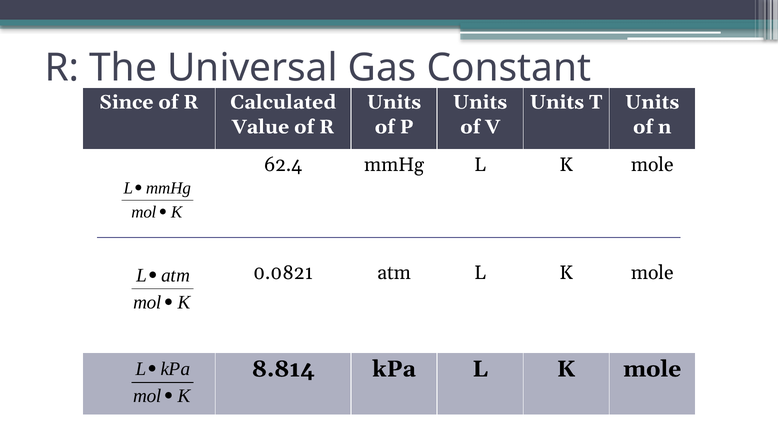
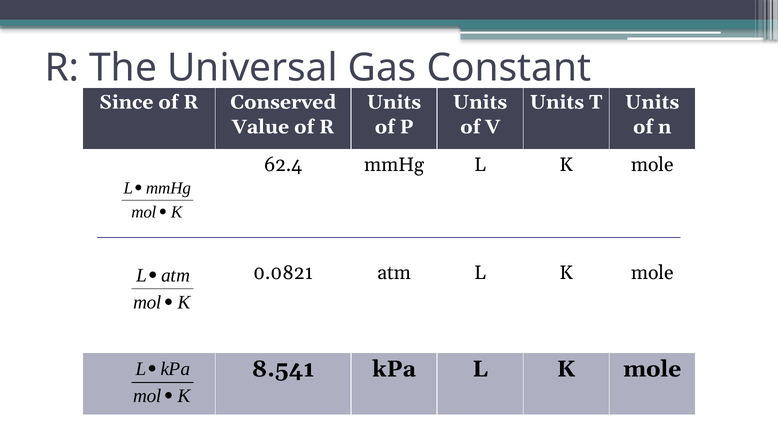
Calculated: Calculated -> Conserved
8.814: 8.814 -> 8.541
